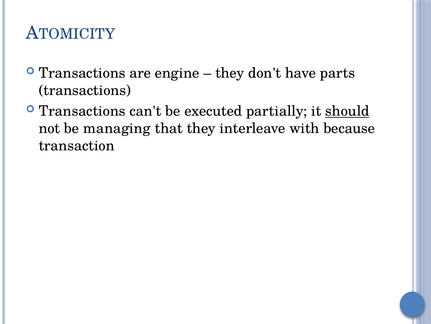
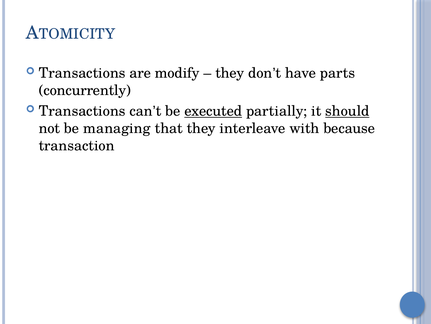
engine: engine -> modify
transactions at (85, 90): transactions -> concurrently
executed underline: none -> present
